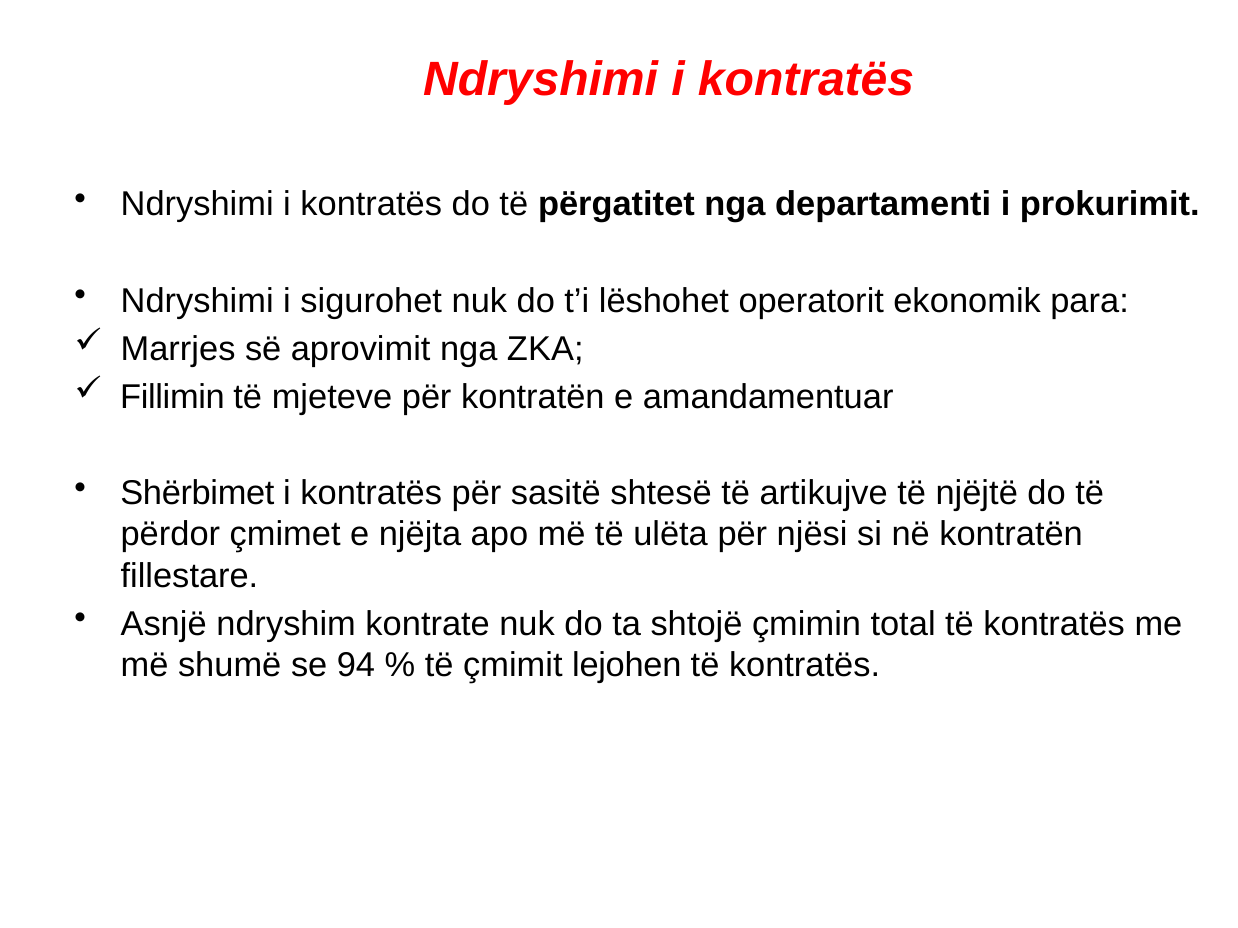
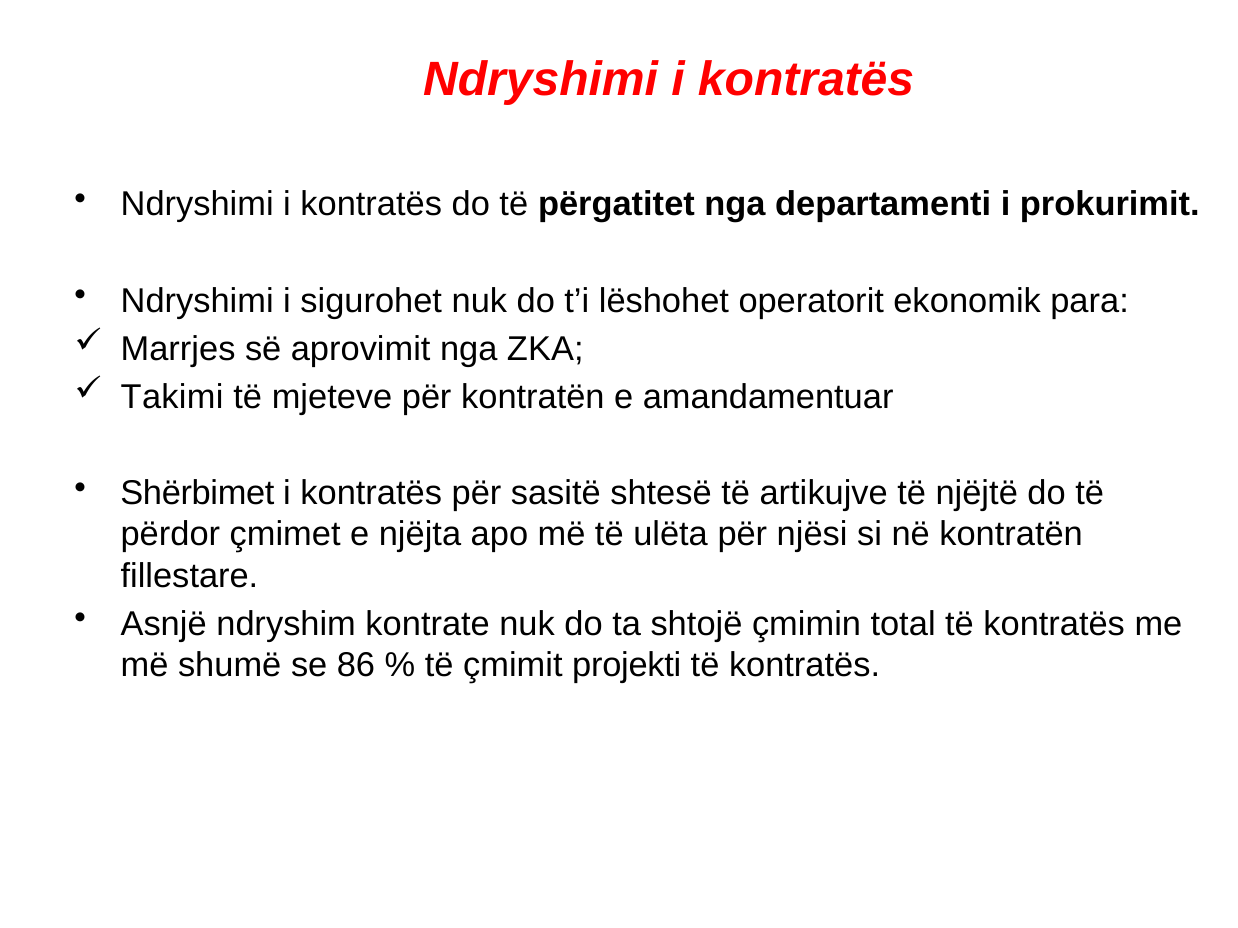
Fillimin: Fillimin -> Takimi
94: 94 -> 86
lejohen: lejohen -> projekti
